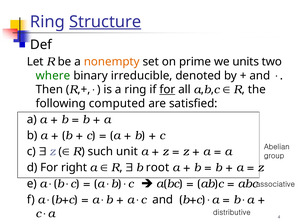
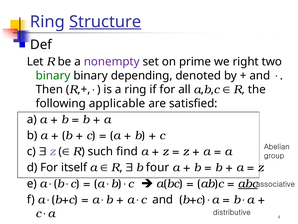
nonempty colour: orange -> purple
units: units -> right
where at (53, 75): where -> binary
irreducible: irreducible -> depending
for at (167, 89) underline: present -> none
computed: computed -> applicable
unit: unit -> find
right: right -> itself
root: root -> four
abc underline: none -> present
